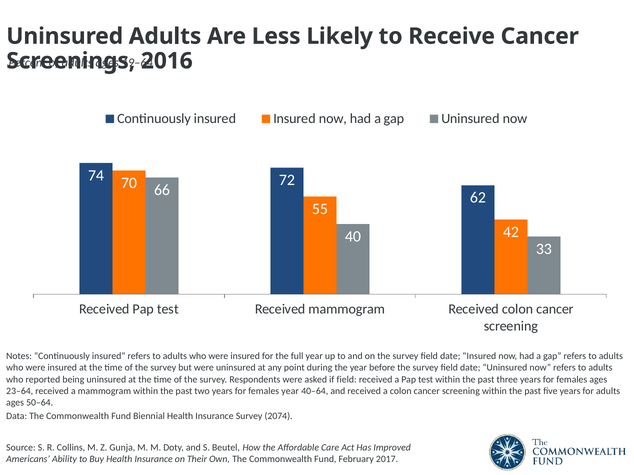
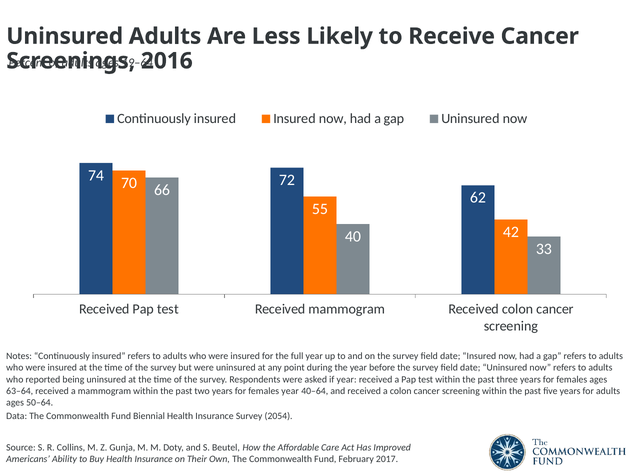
if field: field -> year
23–64: 23–64 -> 63–64
2074: 2074 -> 2054
